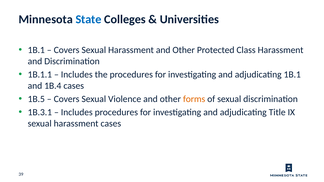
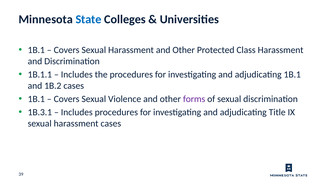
1B.4: 1B.4 -> 1B.2
1B.5 at (36, 99): 1B.5 -> 1B.1
forms colour: orange -> purple
